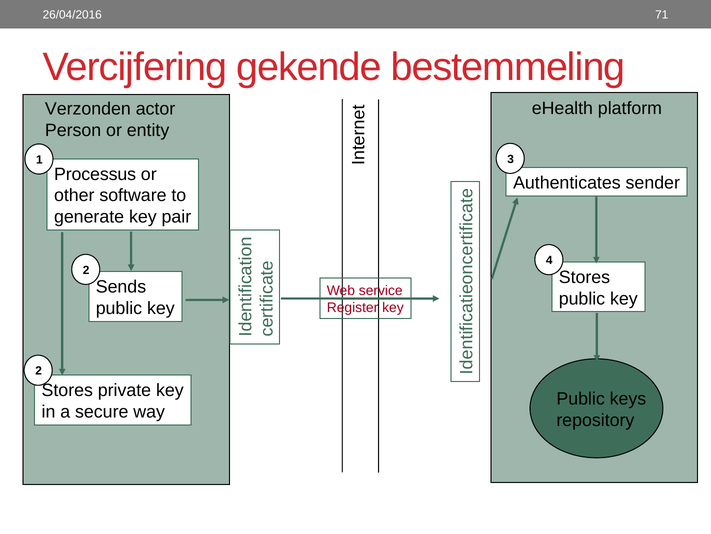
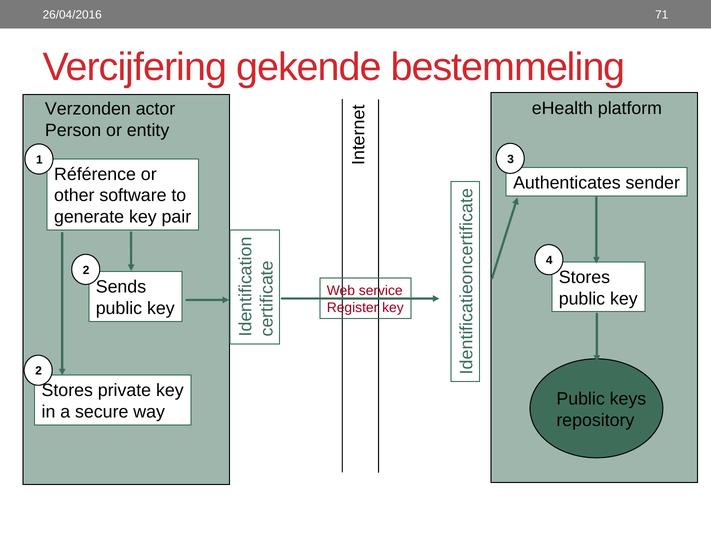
Processus: Processus -> Référence
